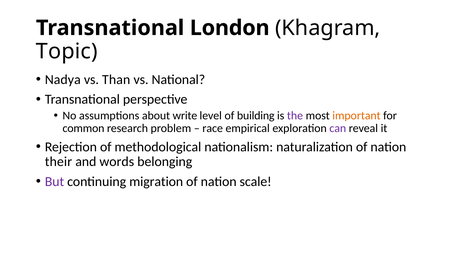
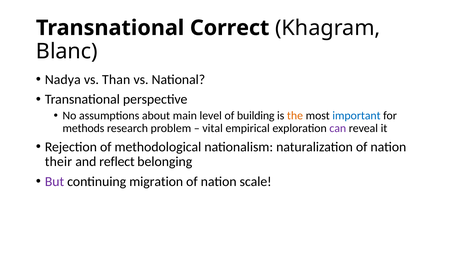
London: London -> Correct
Topic: Topic -> Blanc
write: write -> main
the colour: purple -> orange
important colour: orange -> blue
common: common -> methods
race: race -> vital
words: words -> reflect
